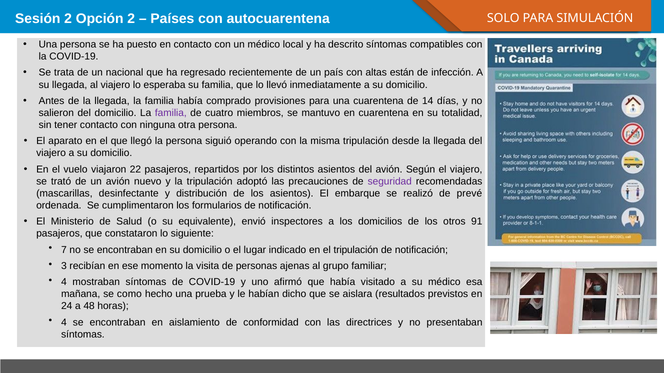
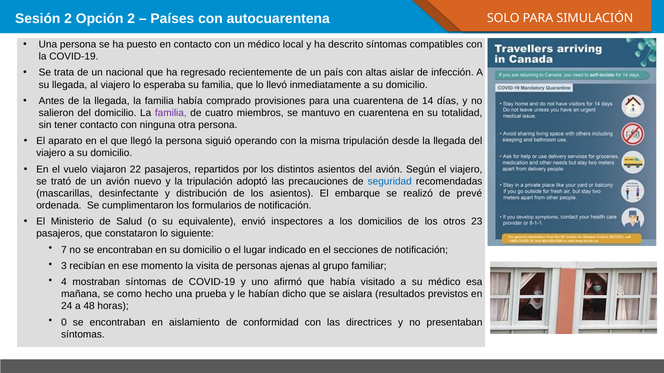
están: están -> aislar
seguridad colour: purple -> blue
91: 91 -> 23
el tripulación: tripulación -> secciones
4 at (64, 323): 4 -> 0
